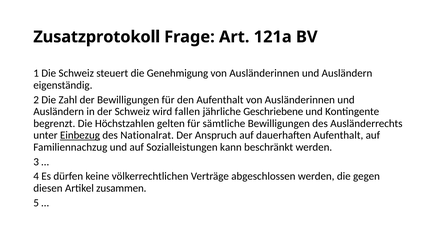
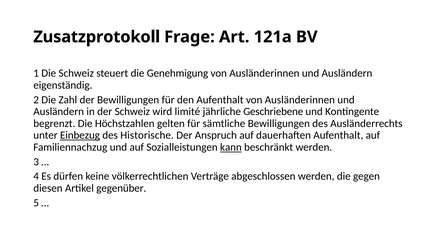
fallen: fallen -> limité
Nationalrat: Nationalrat -> Historische
kann underline: none -> present
zusammen: zusammen -> gegenüber
